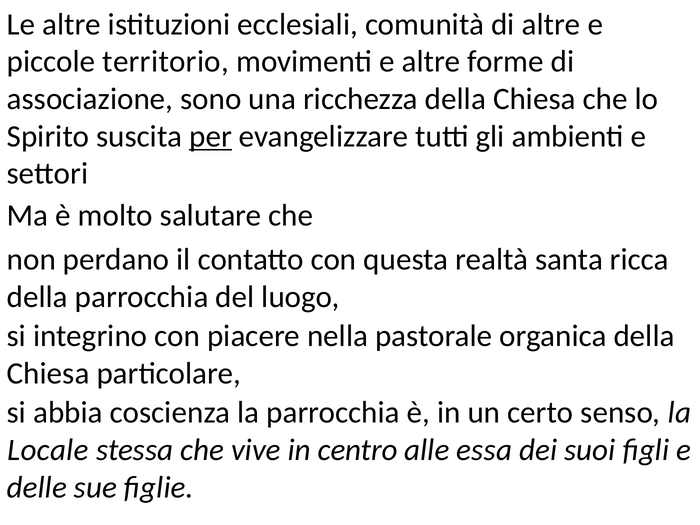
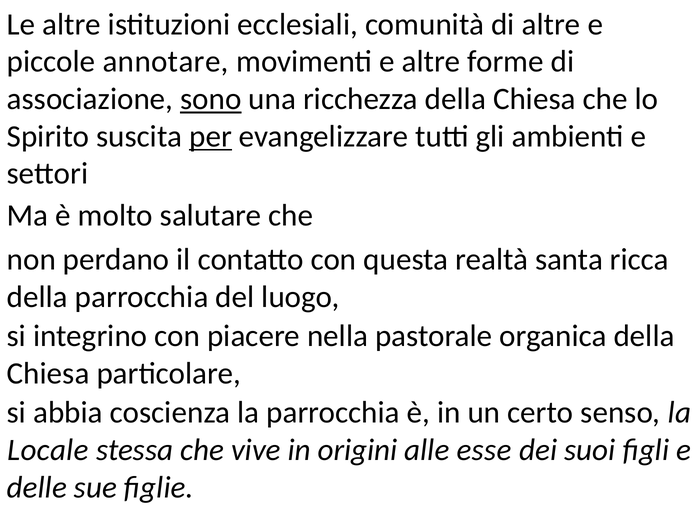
territorio: territorio -> annotare
sono underline: none -> present
centro: centro -> origini
essa: essa -> esse
